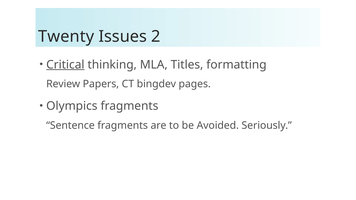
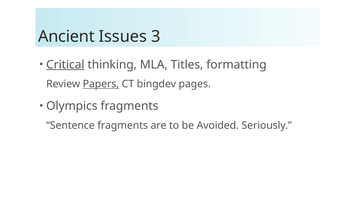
Twenty: Twenty -> Ancient
2: 2 -> 3
Papers underline: none -> present
